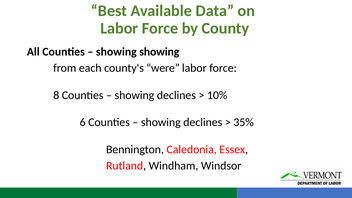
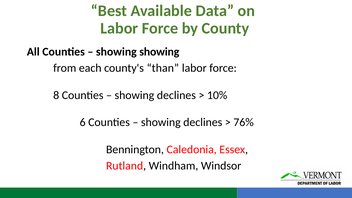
were: were -> than
35%: 35% -> 76%
